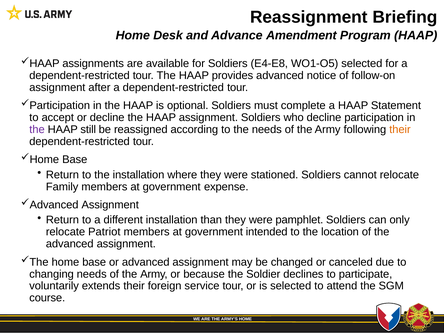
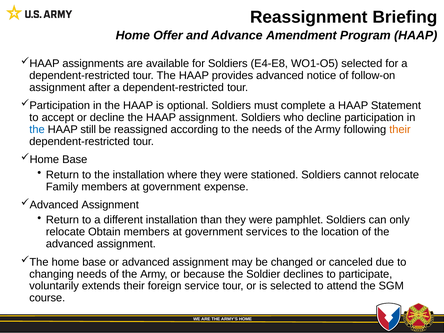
Desk: Desk -> Offer
the at (37, 130) colour: purple -> blue
Patriot: Patriot -> Obtain
intended: intended -> services
